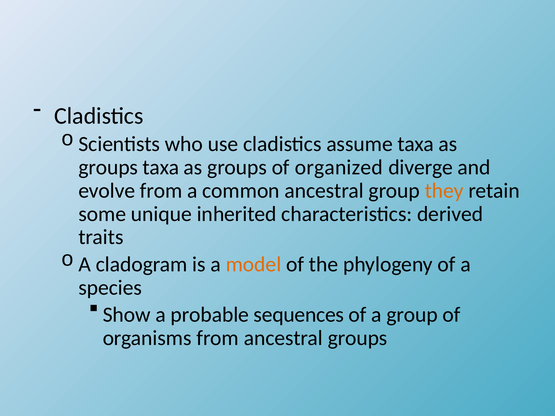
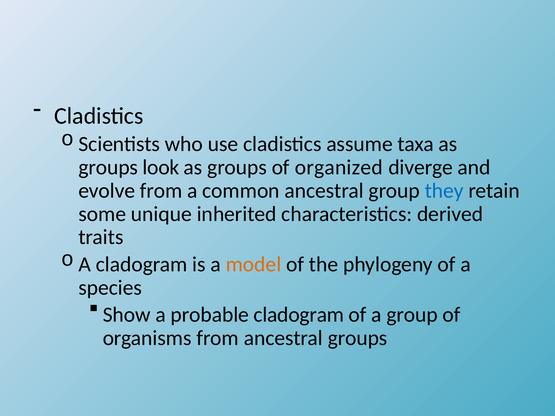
groups taxa: taxa -> look
they colour: orange -> blue
probable sequences: sequences -> cladogram
